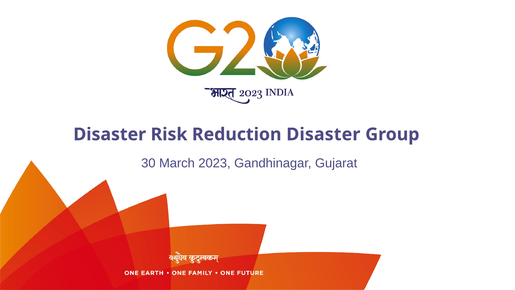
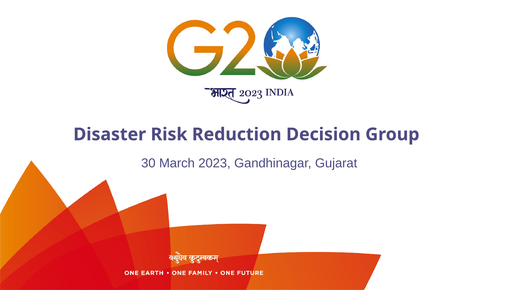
Reduction Disaster: Disaster -> Decision
